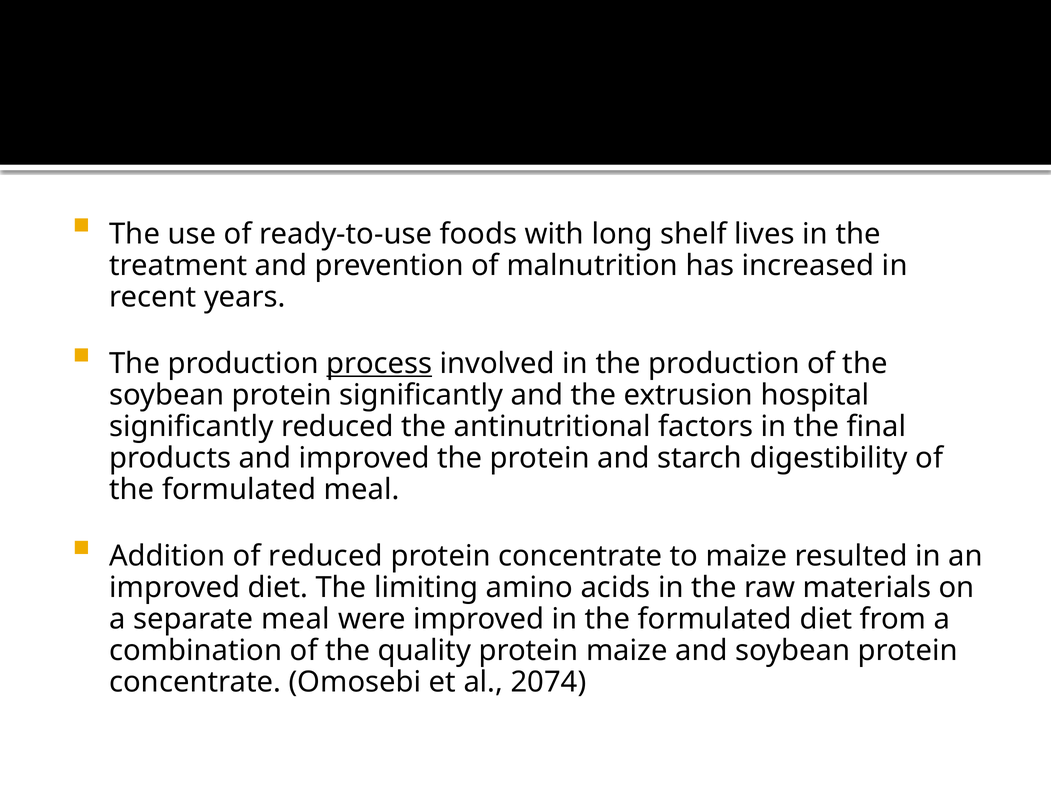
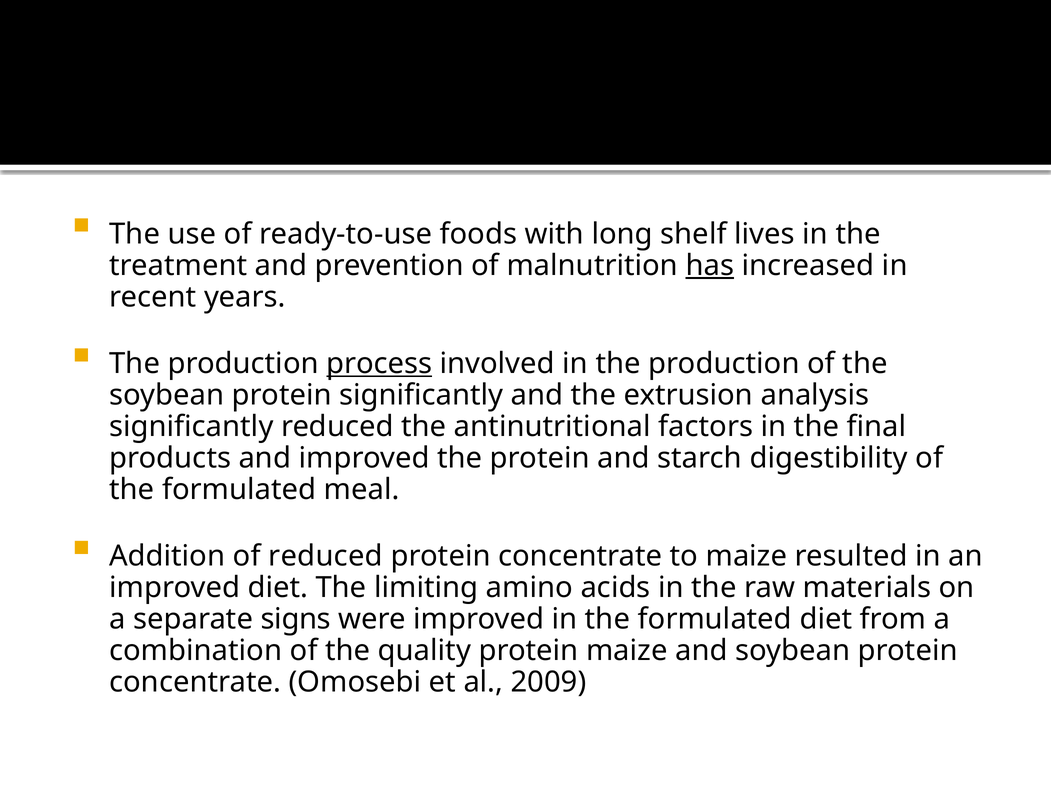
has underline: none -> present
hospital: hospital -> analysis
separate meal: meal -> signs
2074: 2074 -> 2009
